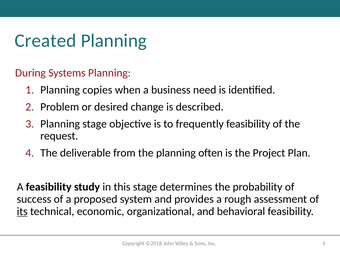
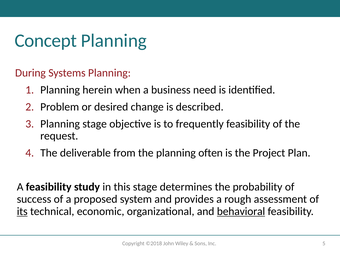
Created: Created -> Concept
copies: copies -> herein
behavioral underline: none -> present
